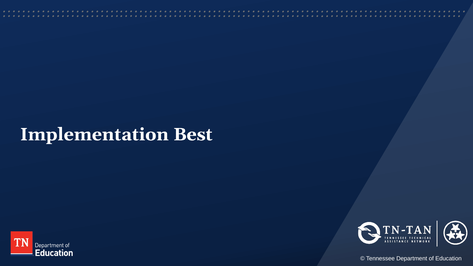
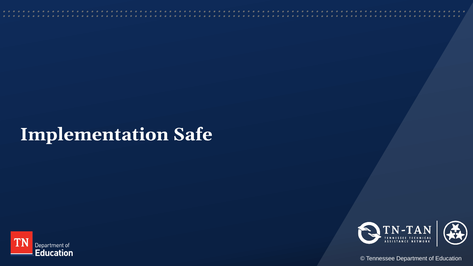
Best: Best -> Safe
